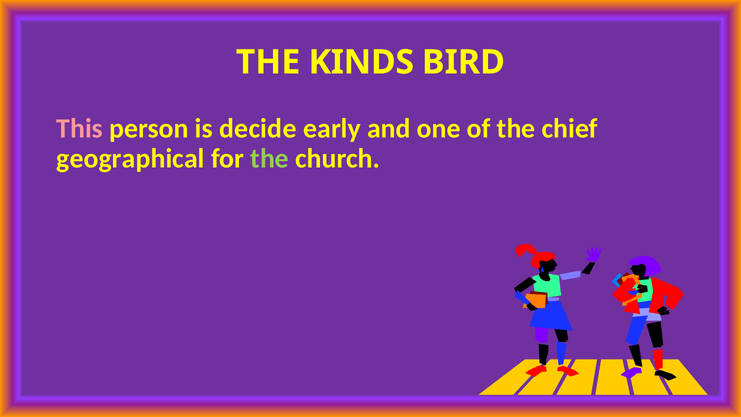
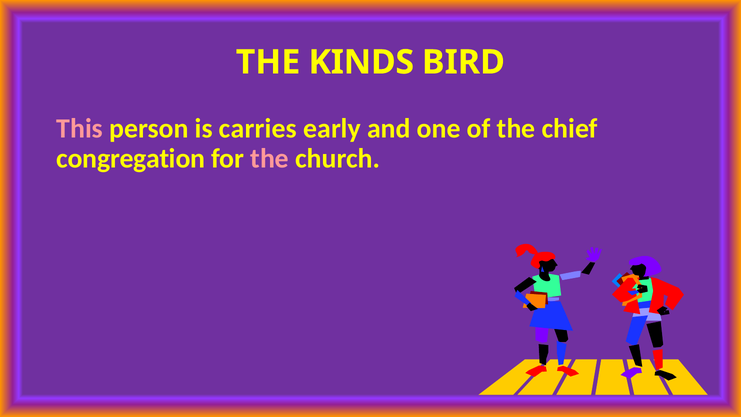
decide: decide -> carries
geographical: geographical -> congregation
the at (270, 159) colour: light green -> pink
